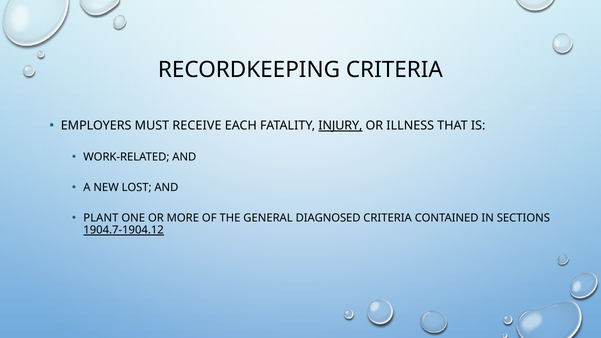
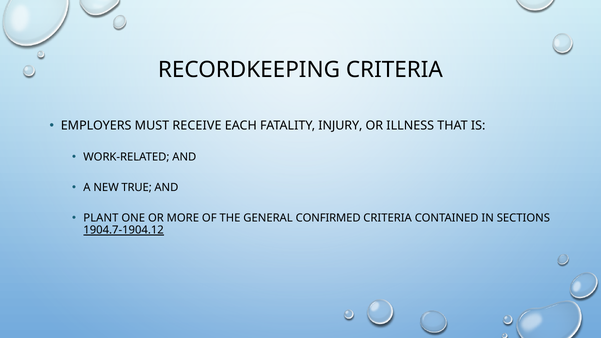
INJURY underline: present -> none
LOST: LOST -> TRUE
DIAGNOSED: DIAGNOSED -> CONFIRMED
